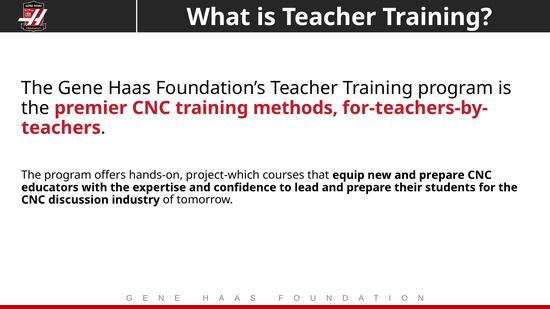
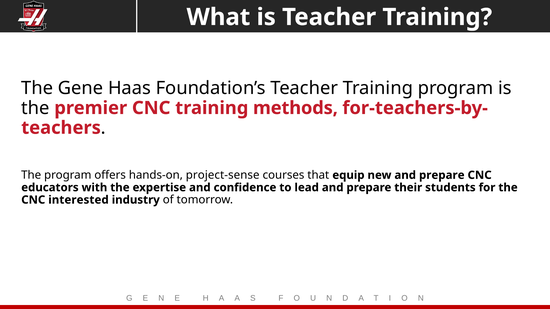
project-which: project-which -> project-sense
discussion: discussion -> interested
